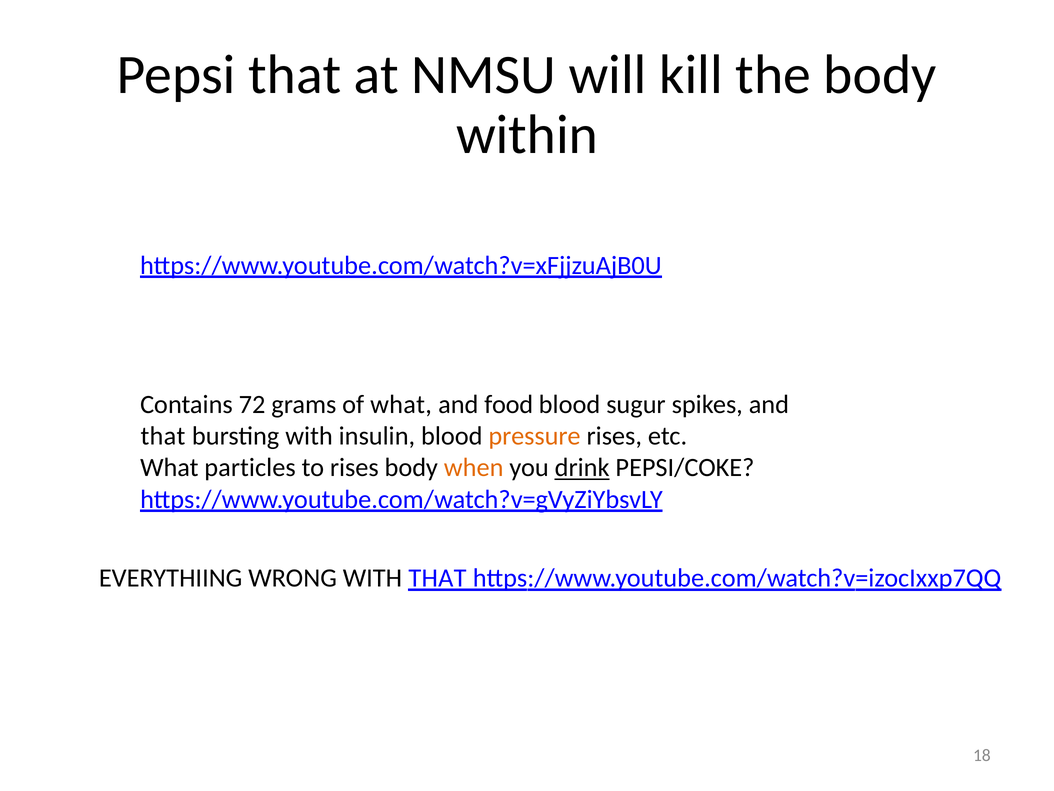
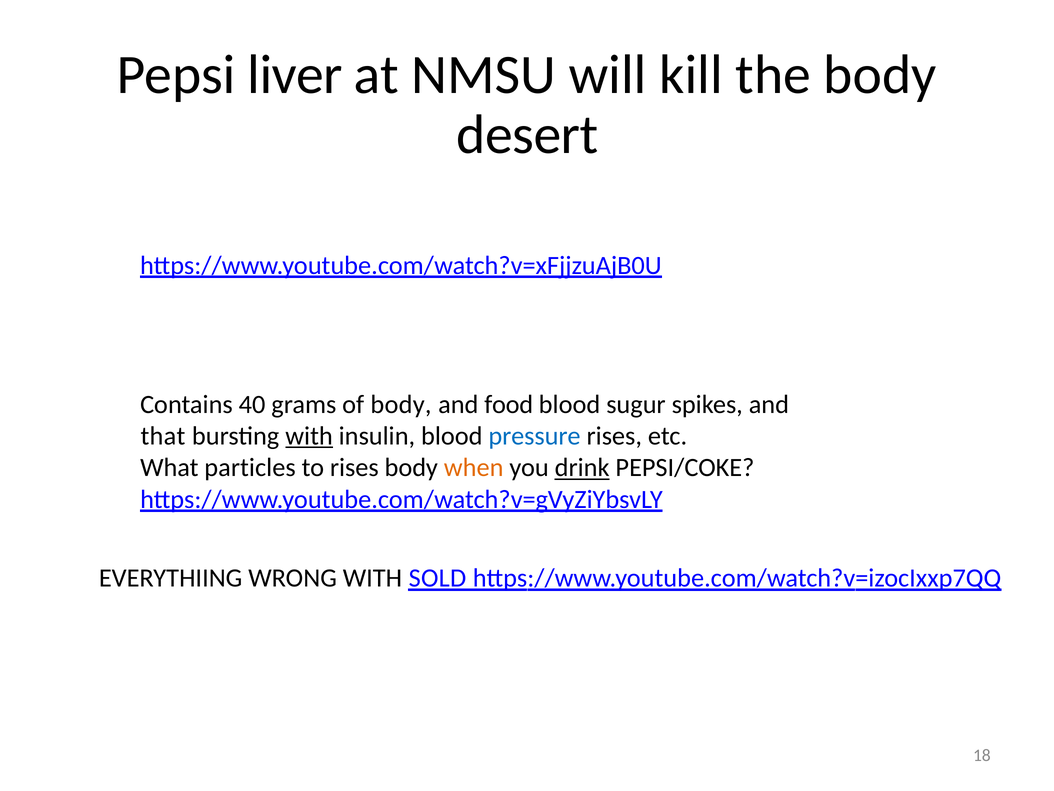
Pepsi that: that -> liver
within: within -> desert
72: 72 -> 40
of what: what -> body
with at (309, 436) underline: none -> present
pressure colour: orange -> blue
WITH THAT: THAT -> SOLD
